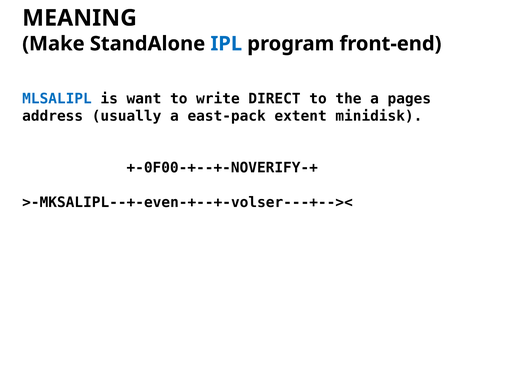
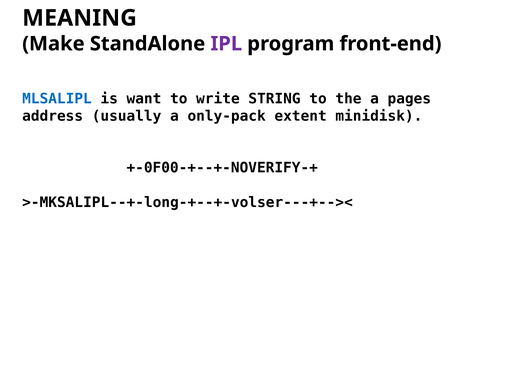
IPL colour: blue -> purple
DIRECT: DIRECT -> STRING
east-pack: east-pack -> only-pack
>-MKSALIPL--+-even-+--+-volser---+--><: >-MKSALIPL--+-even-+--+-volser---+-->< -> >-MKSALIPL--+-long-+--+-volser---+--><
